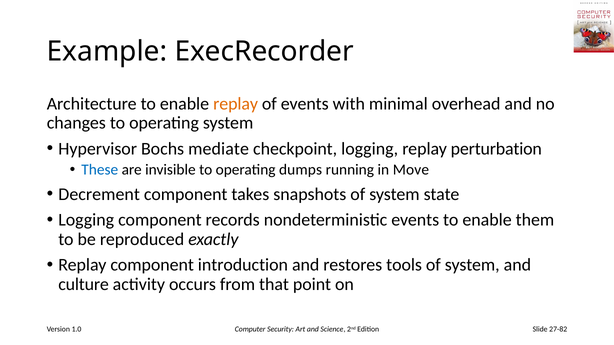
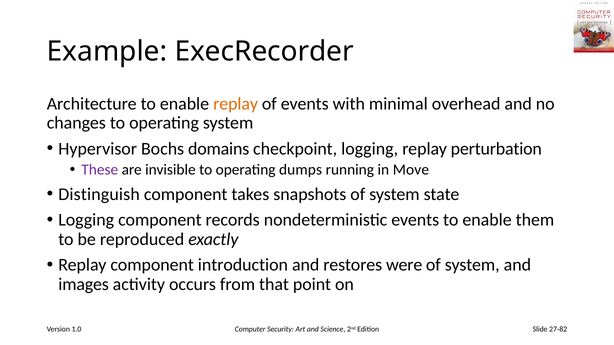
mediate: mediate -> domains
These colour: blue -> purple
Decrement: Decrement -> Distinguish
tools: tools -> were
culture: culture -> images
